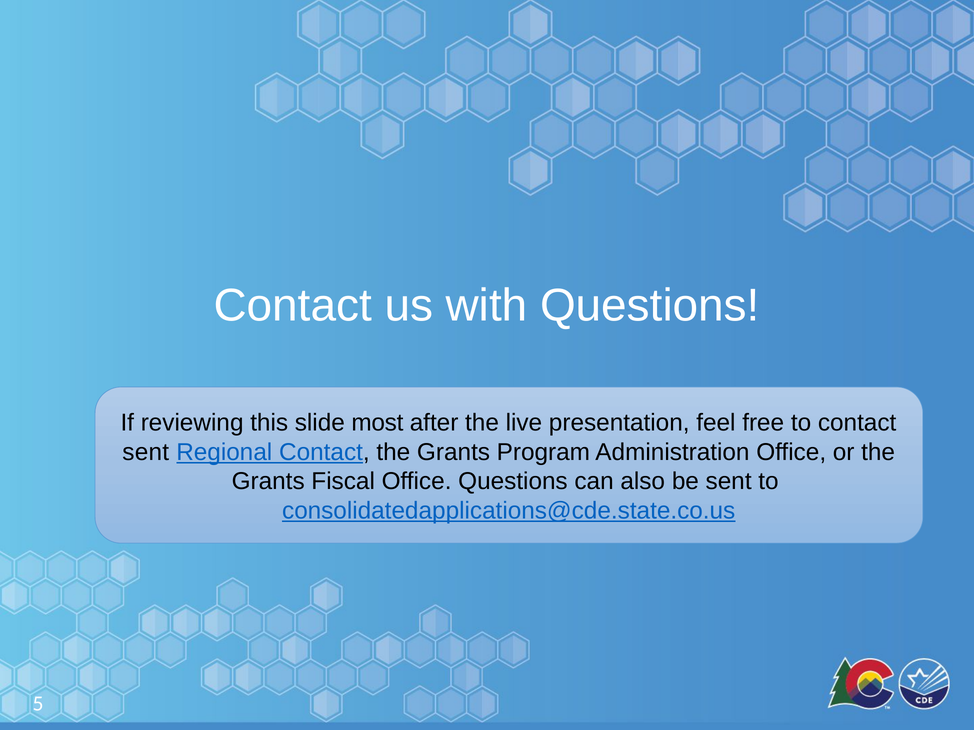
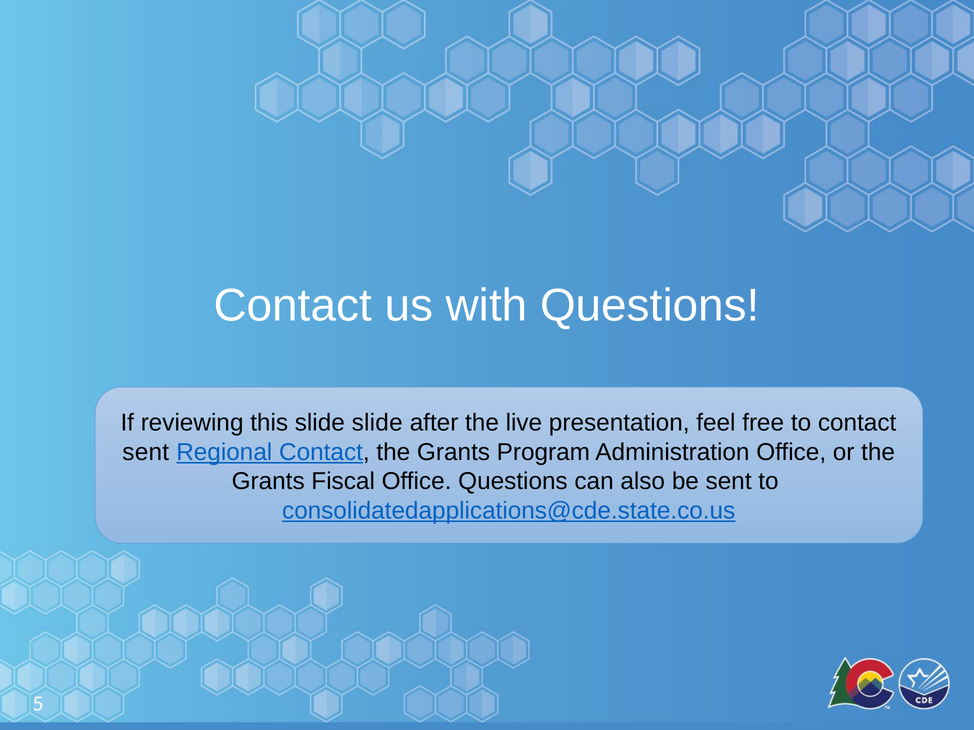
slide most: most -> slide
